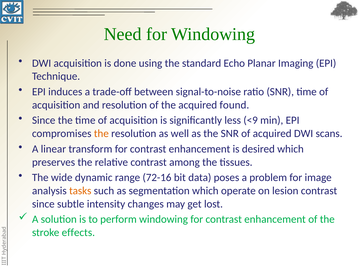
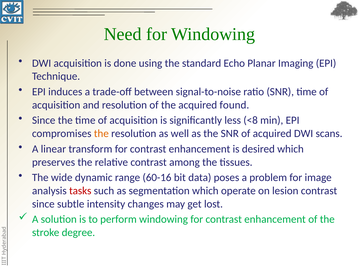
<9: <9 -> <8
72-16: 72-16 -> 60-16
tasks colour: orange -> red
effects: effects -> degree
